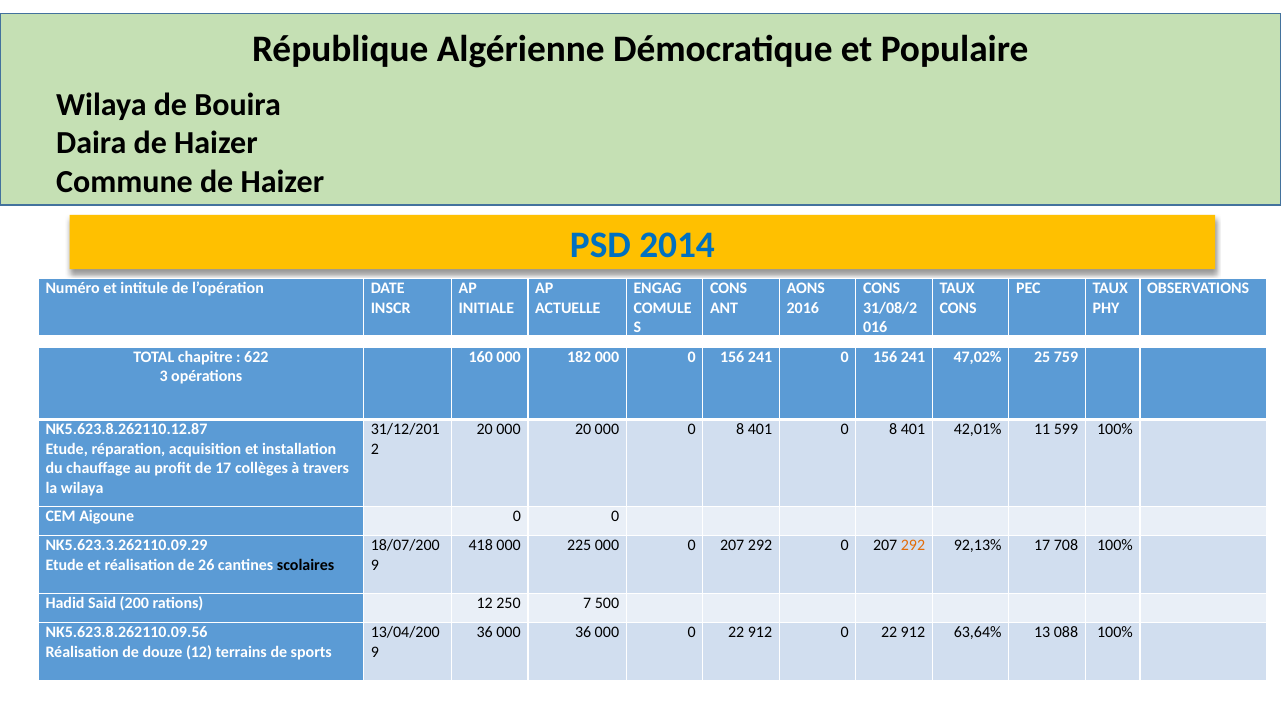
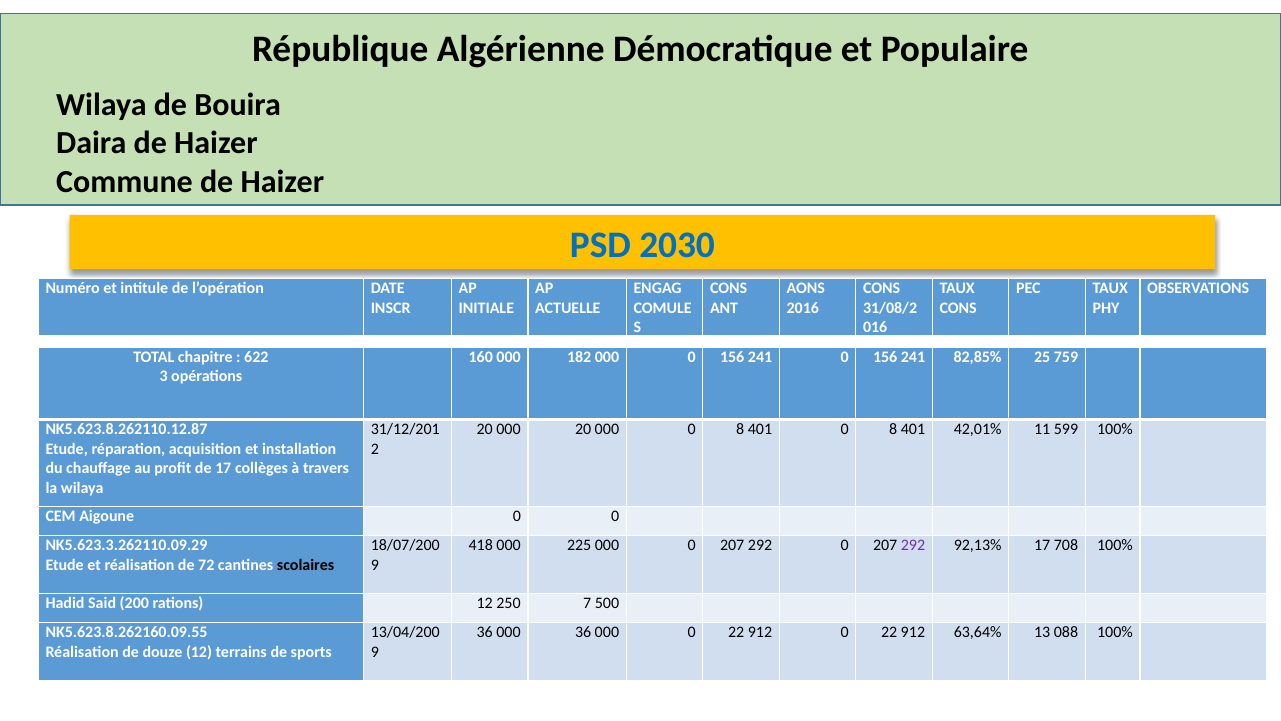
2014: 2014 -> 2030
47,02%: 47,02% -> 82,85%
292 at (913, 545) colour: orange -> purple
26: 26 -> 72
NK5.623.8.262110.09.56: NK5.623.8.262110.09.56 -> NK5.623.8.262160.09.55
